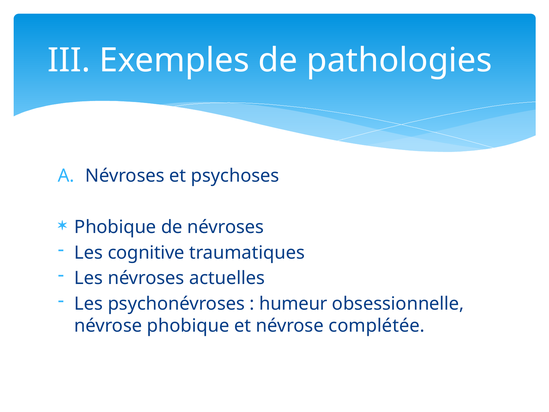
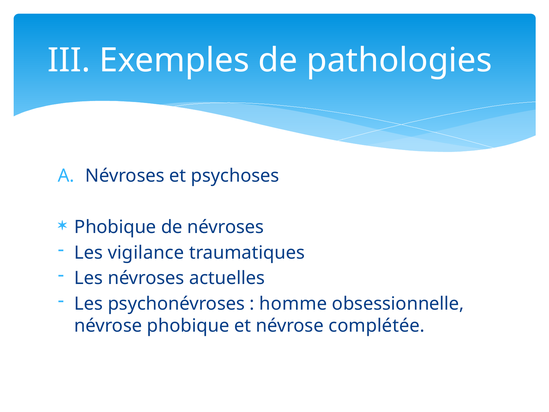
cognitive: cognitive -> vigilance
humeur: humeur -> homme
